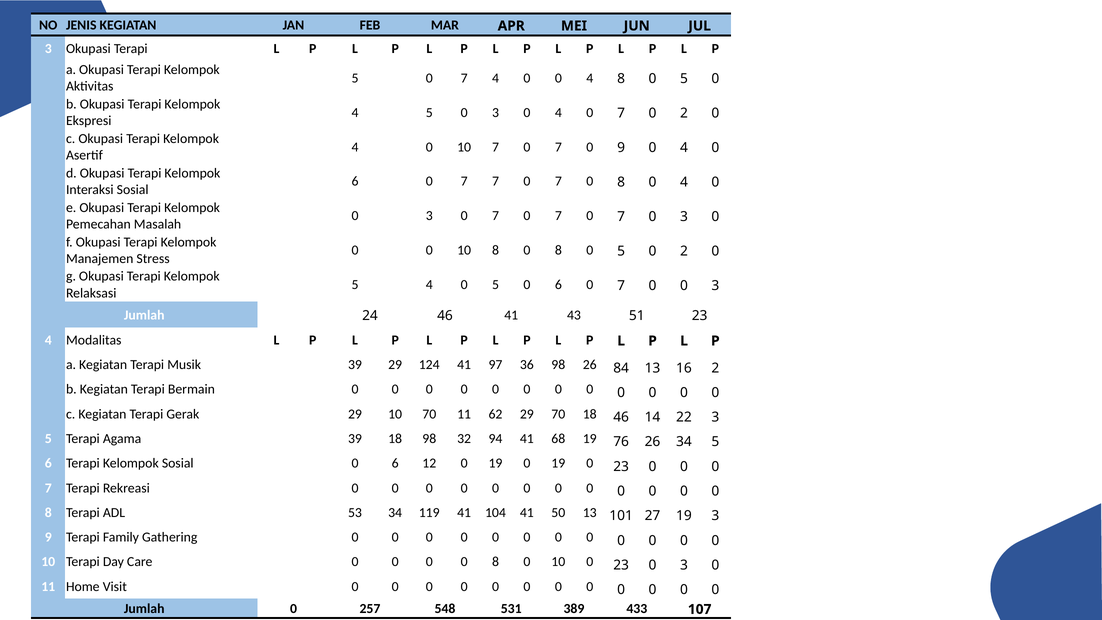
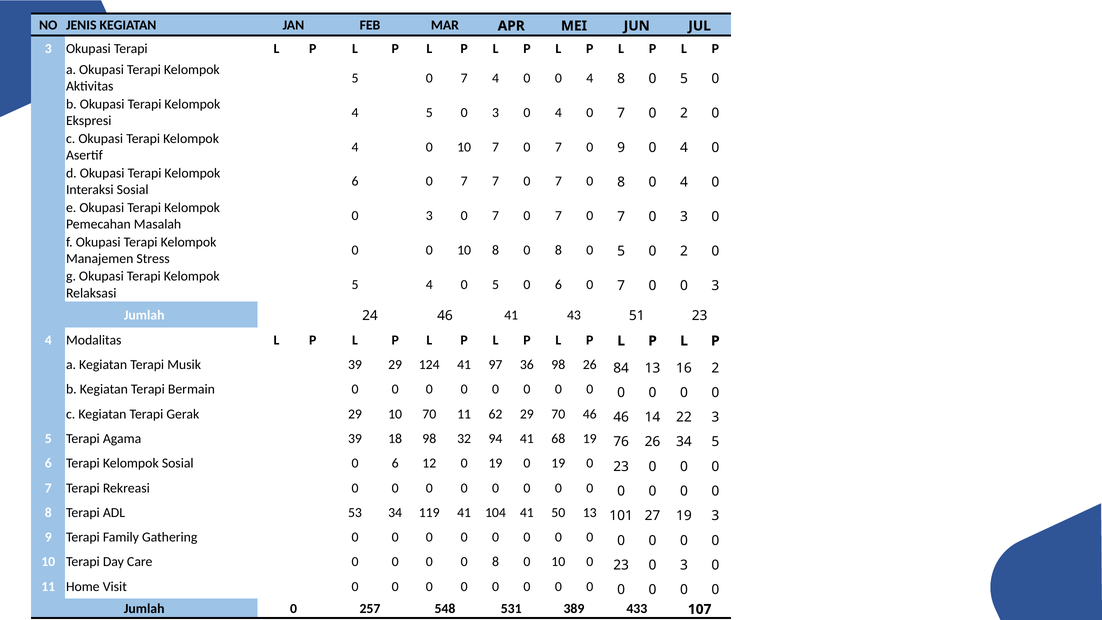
70 18: 18 -> 46
